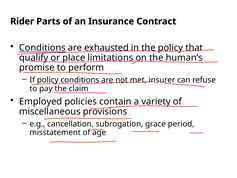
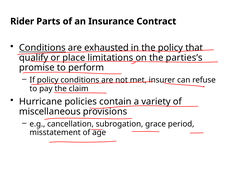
human’s: human’s -> parties’s
Employed: Employed -> Hurricane
